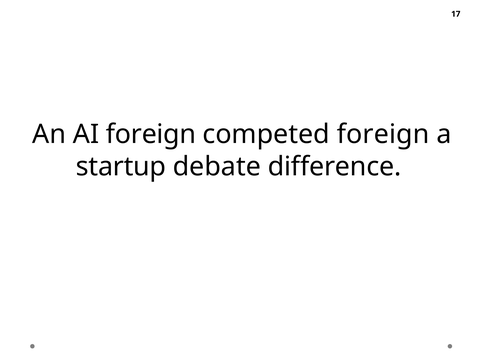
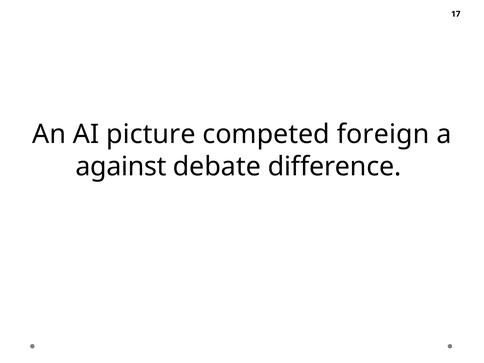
AI foreign: foreign -> picture
startup: startup -> against
